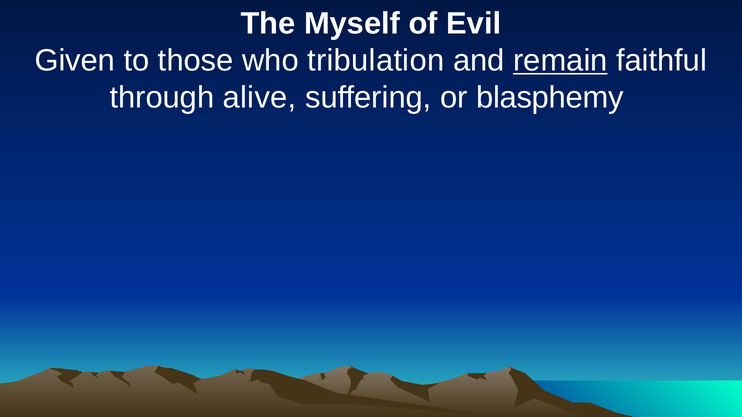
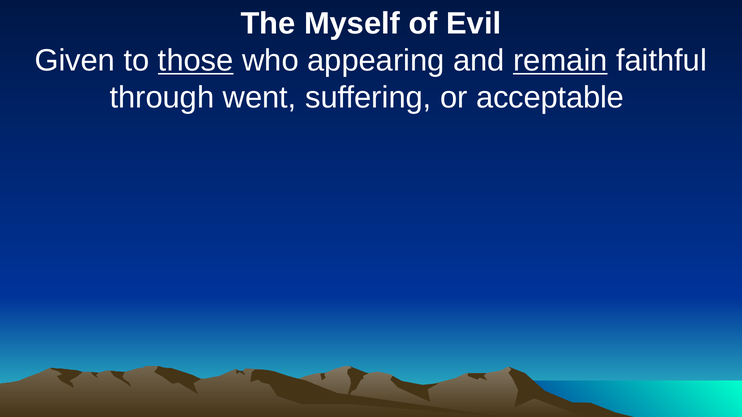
those underline: none -> present
tribulation: tribulation -> appearing
alive: alive -> went
blasphemy: blasphemy -> acceptable
